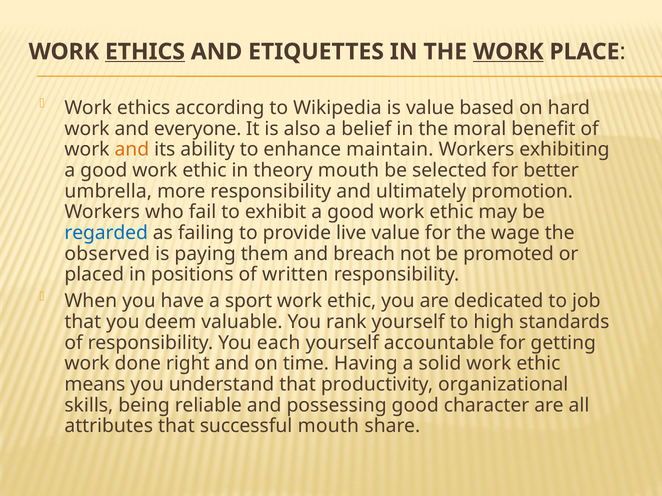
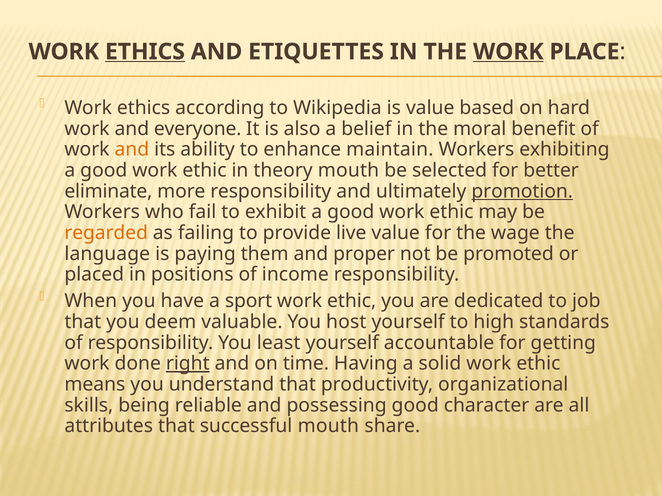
umbrella: umbrella -> eliminate
promotion underline: none -> present
regarded colour: blue -> orange
observed: observed -> language
breach: breach -> proper
written: written -> income
rank: rank -> host
each: each -> least
right underline: none -> present
